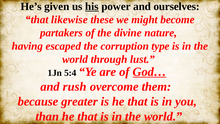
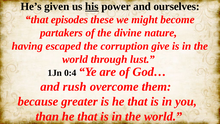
likewise: likewise -> episodes
type: type -> give
5:4: 5:4 -> 0:4
God… underline: present -> none
